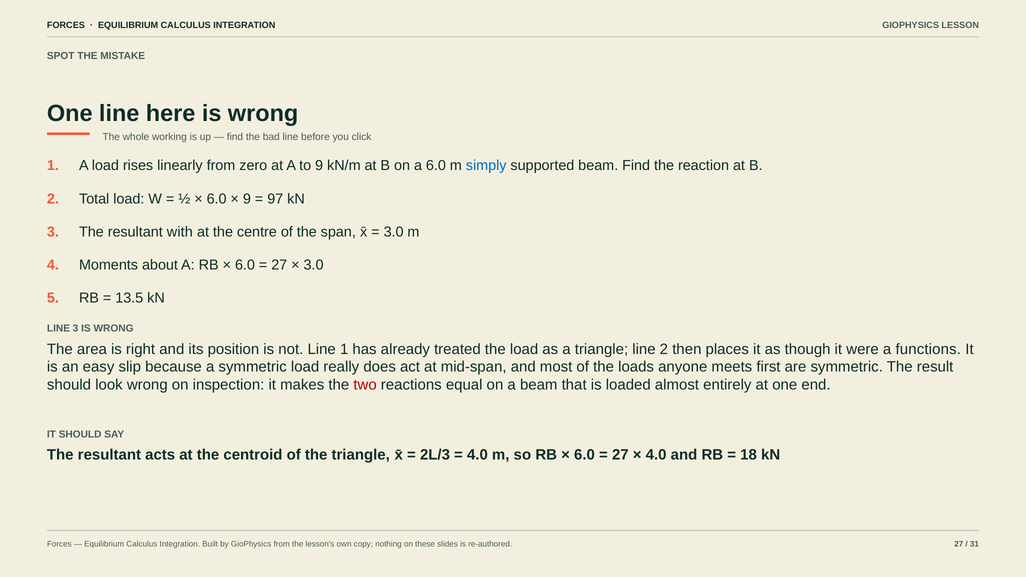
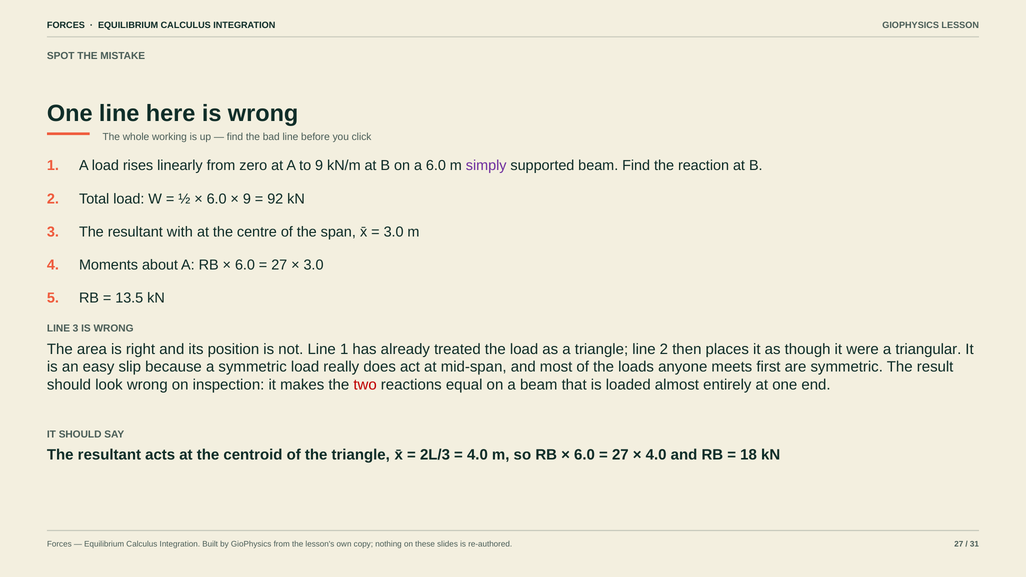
simply colour: blue -> purple
97: 97 -> 92
functions: functions -> triangular
